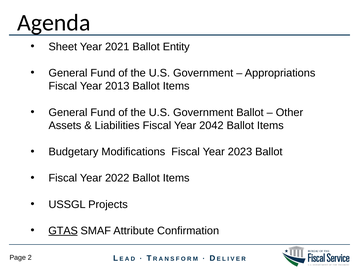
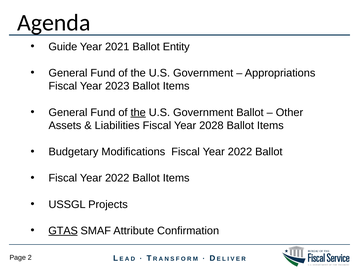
Sheet: Sheet -> Guide
2013: 2013 -> 2023
the at (138, 112) underline: none -> present
2042: 2042 -> 2028
Modifications Fiscal Year 2023: 2023 -> 2022
